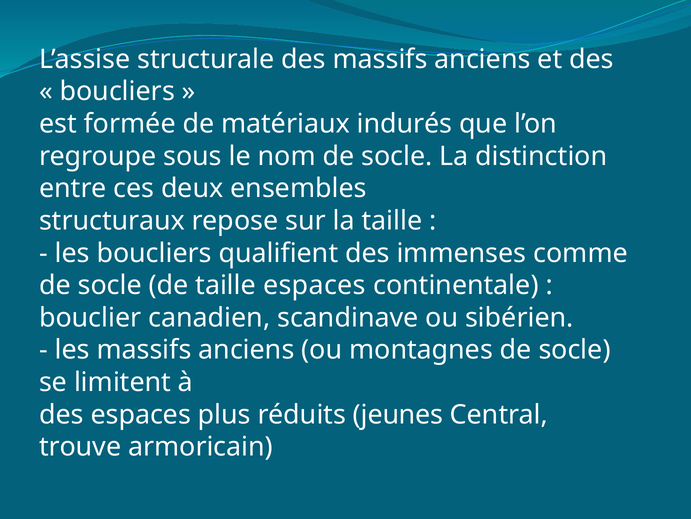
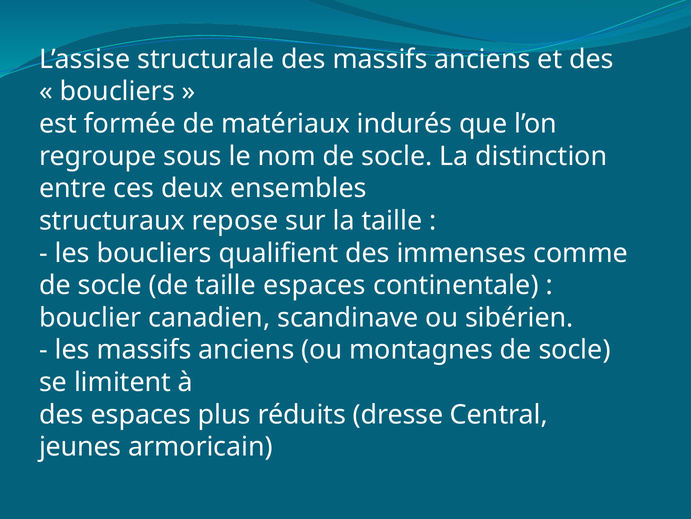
jeunes: jeunes -> dresse
trouve: trouve -> jeunes
